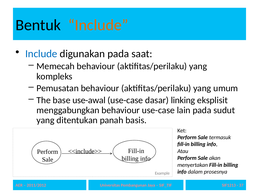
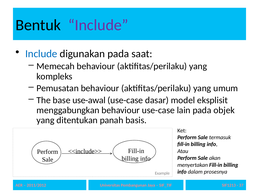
Include at (98, 25) colour: orange -> purple
linking: linking -> model
sudut: sudut -> objek
